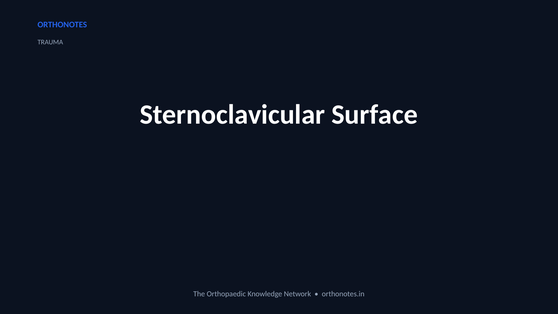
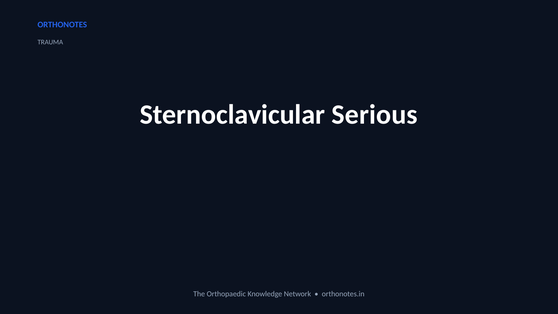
Surface: Surface -> Serious
